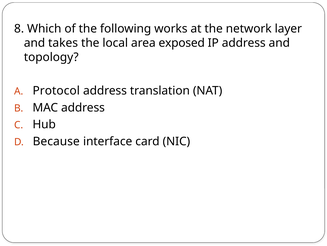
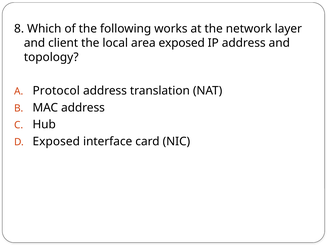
takes: takes -> client
Because at (56, 141): Because -> Exposed
